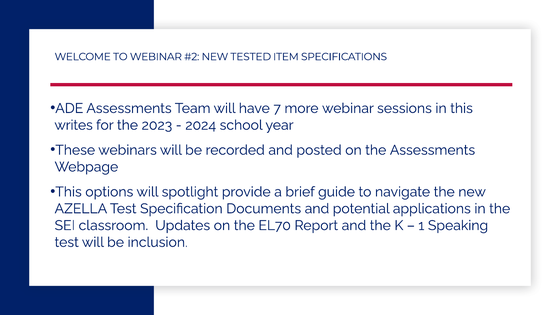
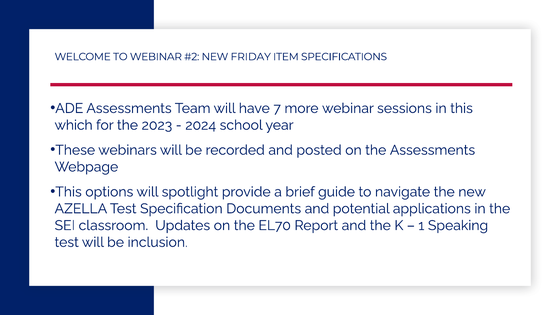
TESTED: TESTED -> FRIDAY
writes: writes -> which
